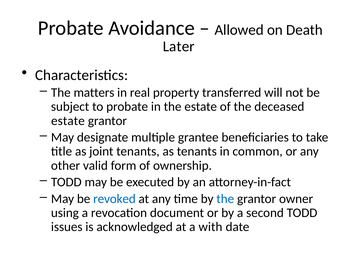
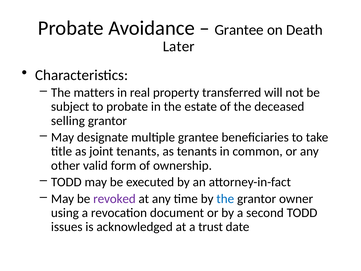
Allowed at (239, 30): Allowed -> Grantee
estate at (68, 121): estate -> selling
revoked colour: blue -> purple
with: with -> trust
